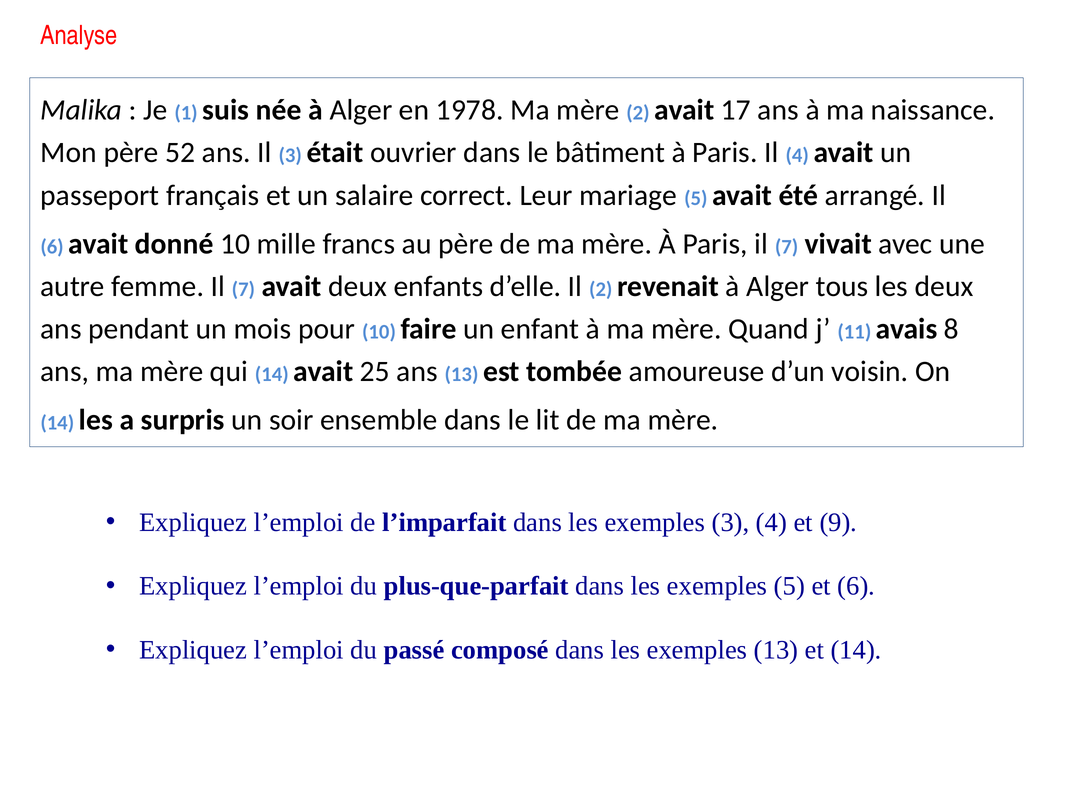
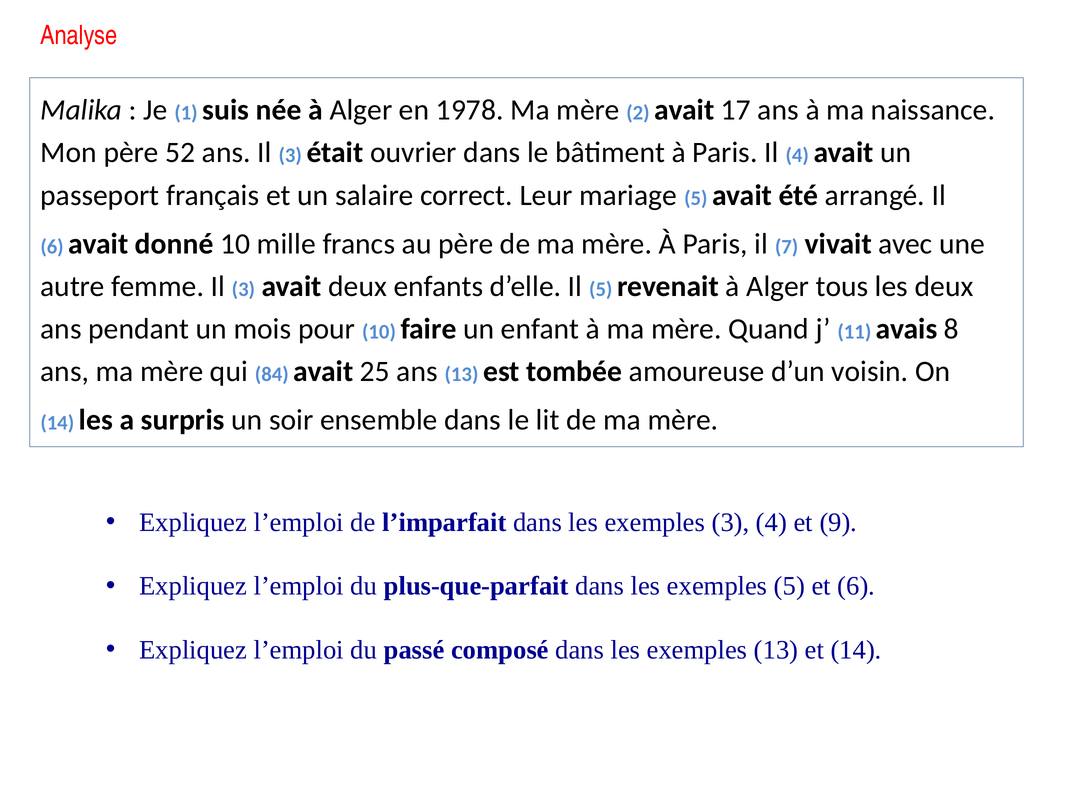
femme Il 7: 7 -> 3
Il 2: 2 -> 5
qui 14: 14 -> 84
